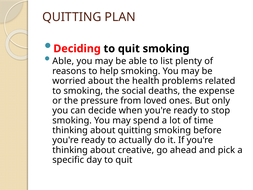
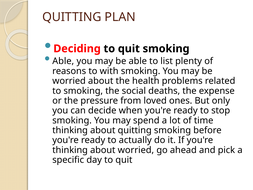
help: help -> with
about creative: creative -> worried
